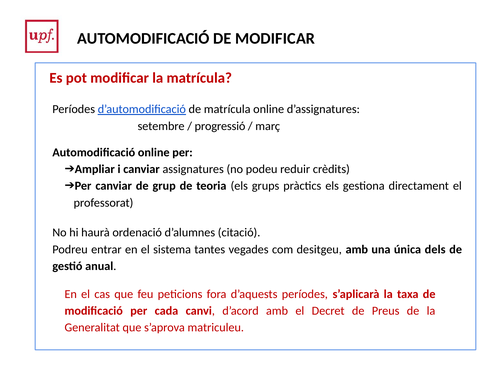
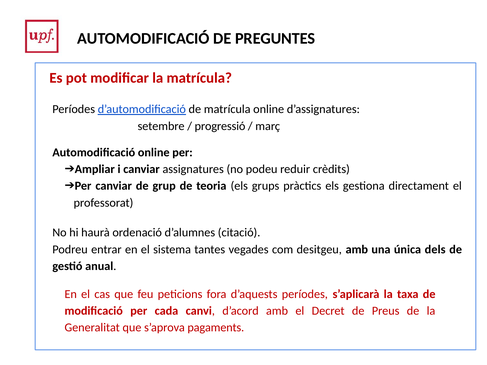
DE MODIFICAR: MODIFICAR -> PREGUNTES
matriculeu: matriculeu -> pagaments
